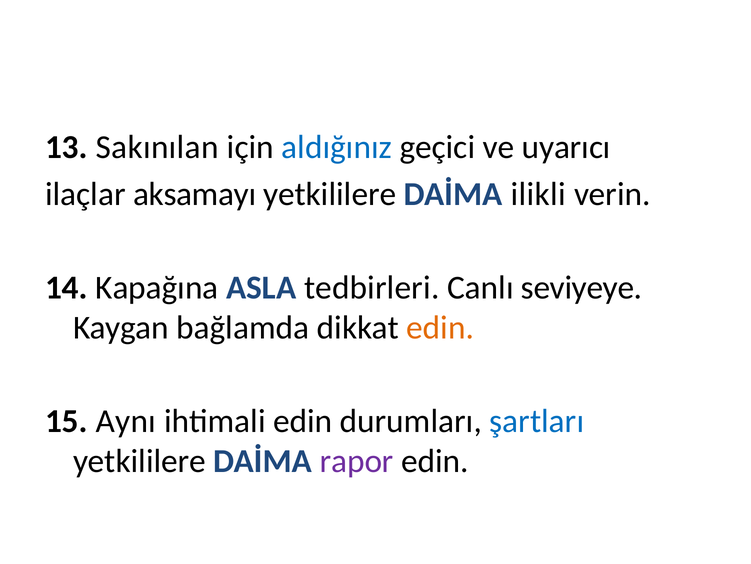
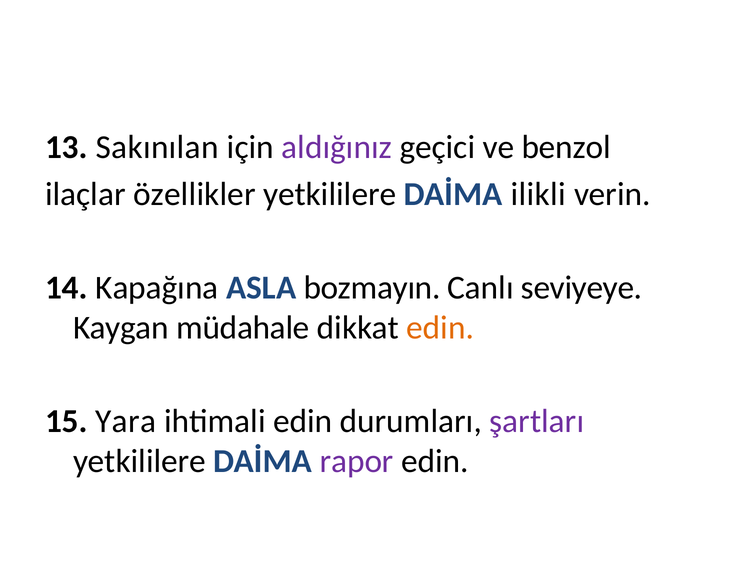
aldığınız colour: blue -> purple
uyarıcı: uyarıcı -> benzol
aksamayı: aksamayı -> özellikler
tedbirleri: tedbirleri -> bozmayın
bağlamda: bağlamda -> müdahale
Aynı: Aynı -> Yara
şartları colour: blue -> purple
